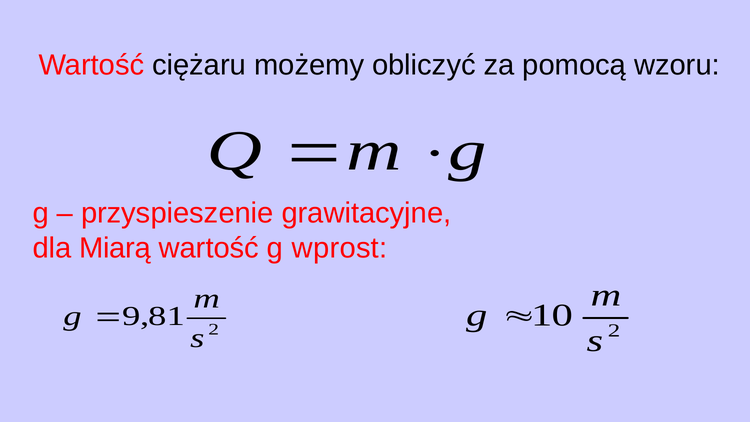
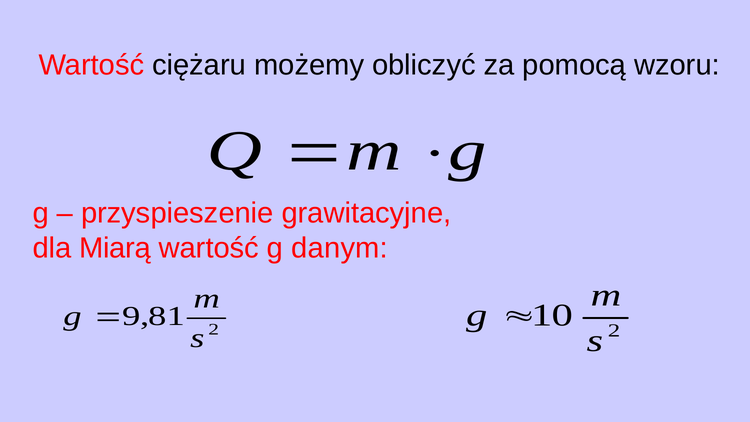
wprost: wprost -> danym
